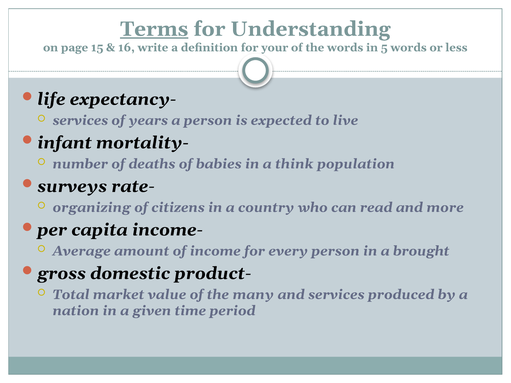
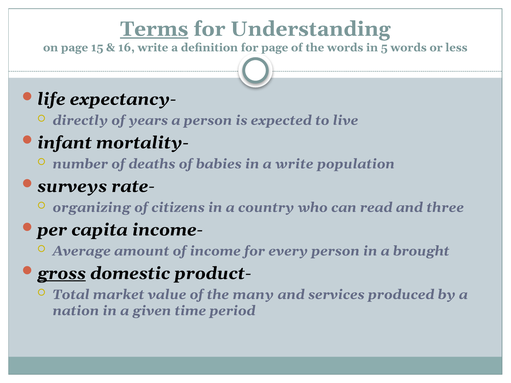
for your: your -> page
services at (80, 120): services -> directly
a think: think -> write
more: more -> three
gross underline: none -> present
